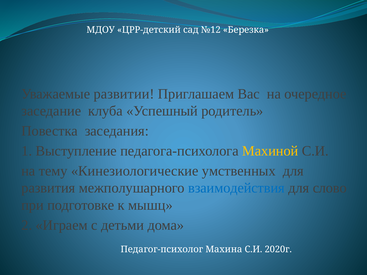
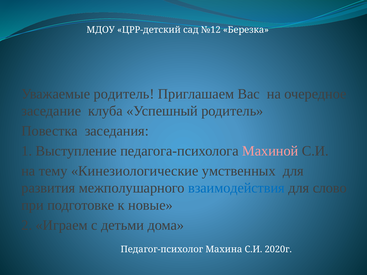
Уважаемые развитии: развитии -> родитель
Махиной colour: yellow -> pink
мышц: мышц -> новые
